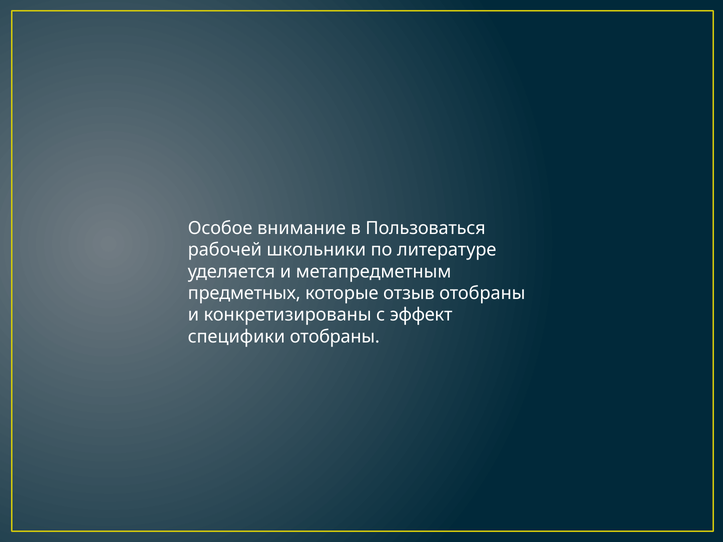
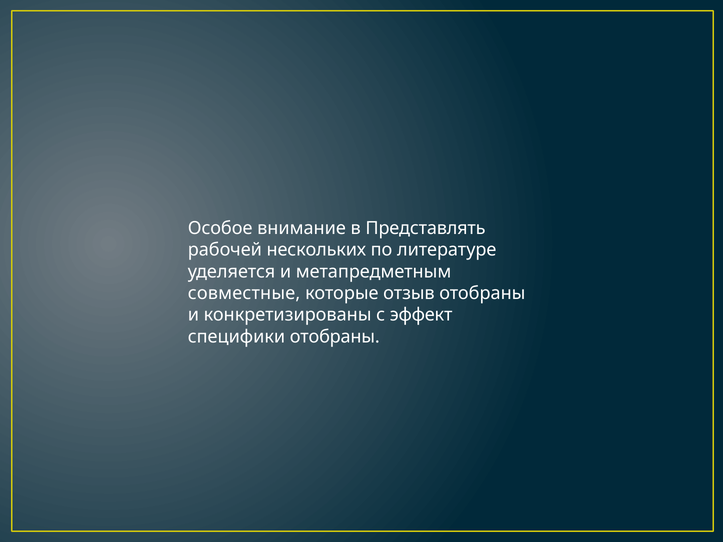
Пользоваться: Пользоваться -> Представлять
школьники: школьники -> нескольких
предметных: предметных -> совместные
